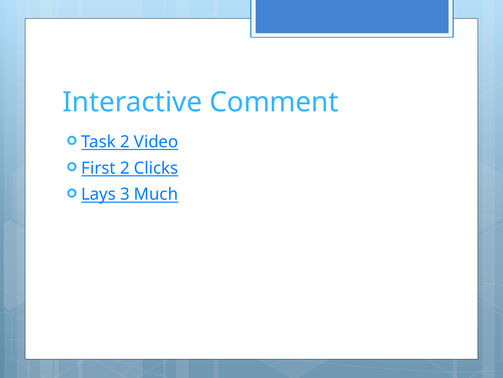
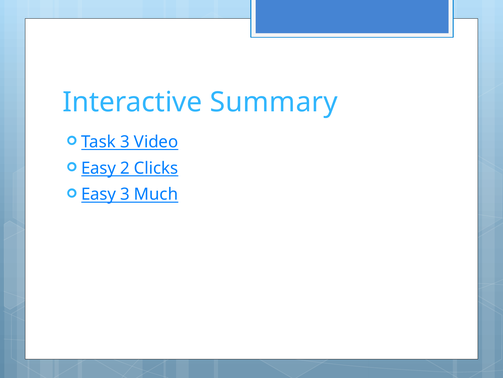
Comment: Comment -> Summary
Task 2: 2 -> 3
First at (98, 168): First -> Easy
Lays at (99, 194): Lays -> Easy
